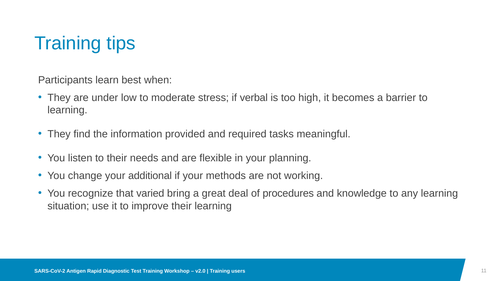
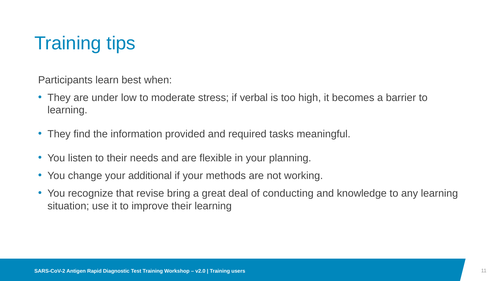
varied: varied -> revise
procedures: procedures -> conducting
